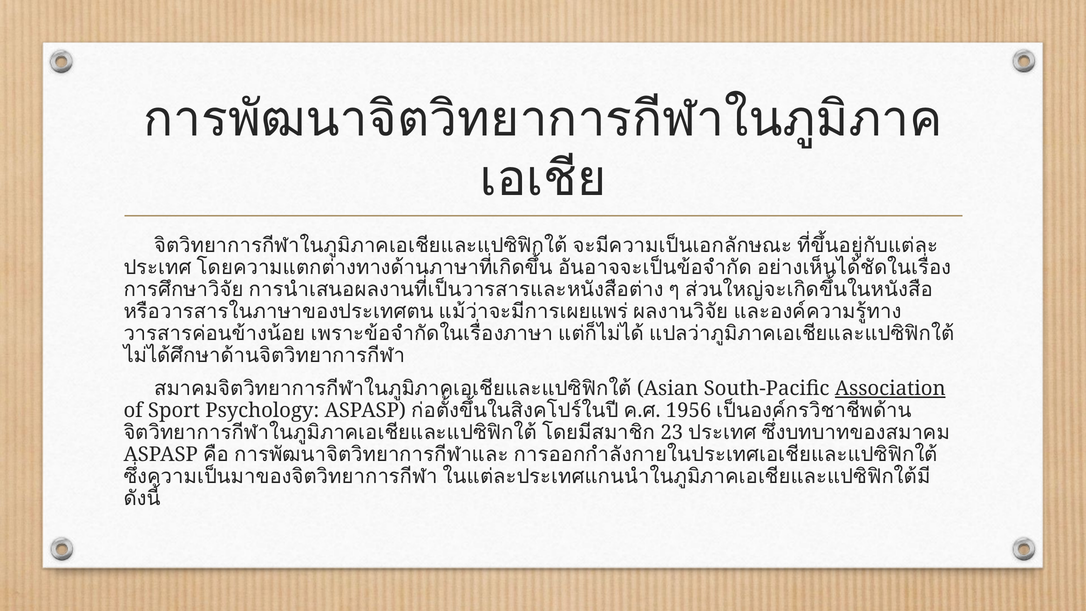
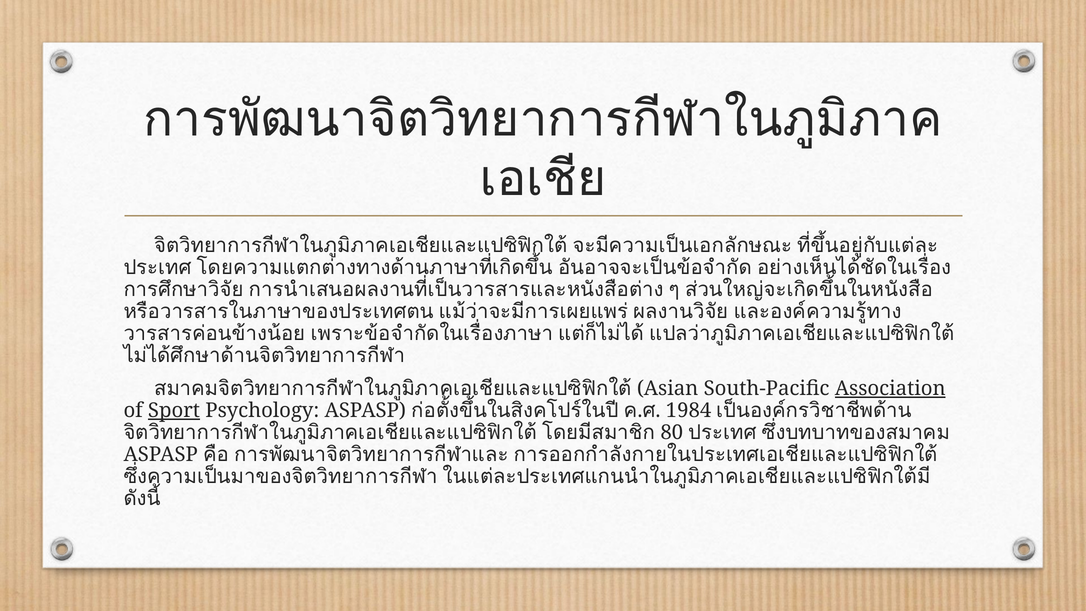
Sport underline: none -> present
1956: 1956 -> 1984
23: 23 -> 80
